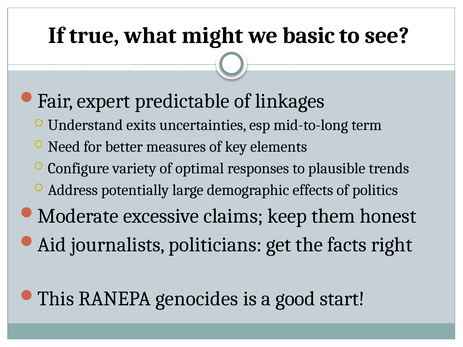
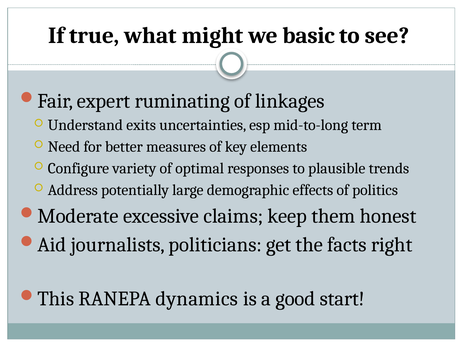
predictable: predictable -> ruminating
genocides: genocides -> dynamics
